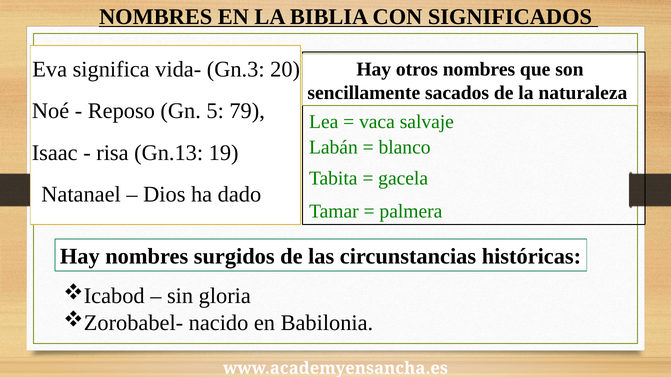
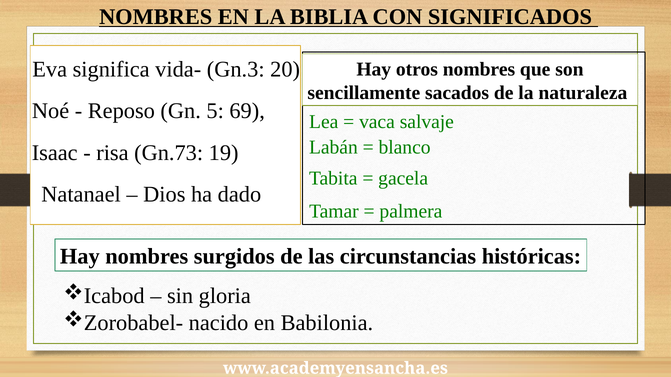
79: 79 -> 69
Gn.13: Gn.13 -> Gn.73
